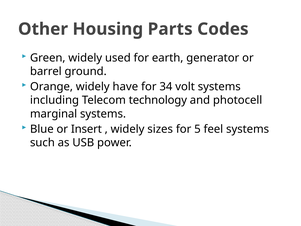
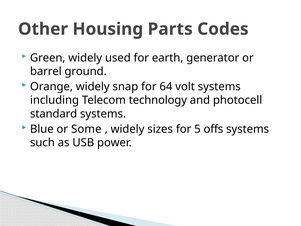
have: have -> snap
34: 34 -> 64
marginal: marginal -> standard
Insert: Insert -> Some
feel: feel -> offs
